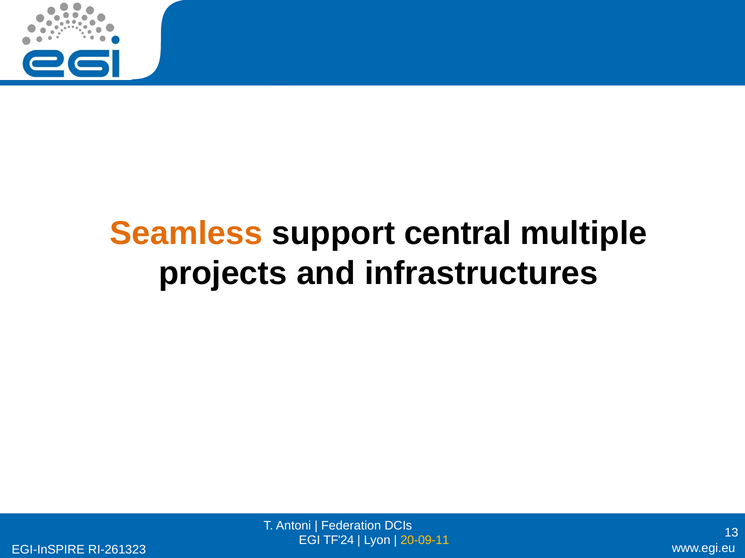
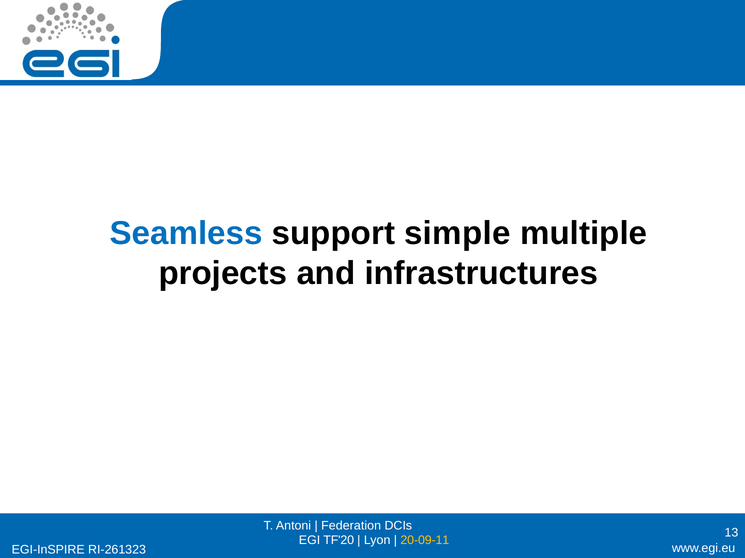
Seamless colour: orange -> blue
central: central -> simple
TF'24: TF'24 -> TF'20
